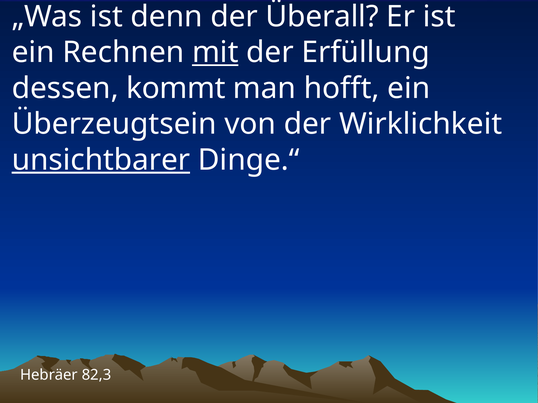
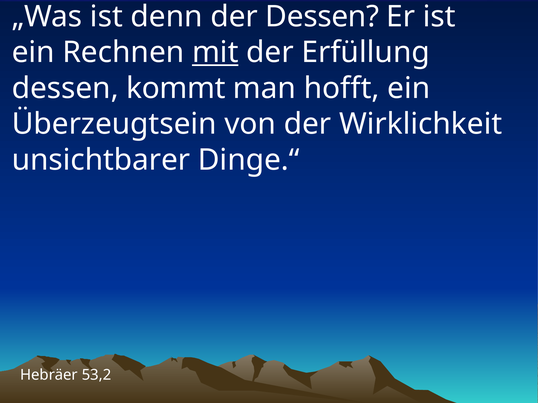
der Überall: Überall -> Dessen
unsichtbarer underline: present -> none
82,3: 82,3 -> 53,2
